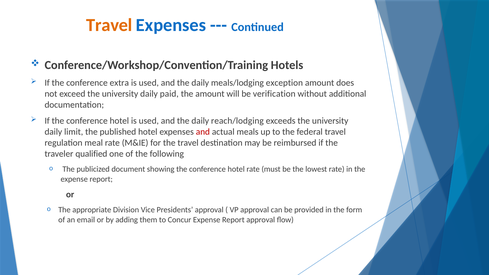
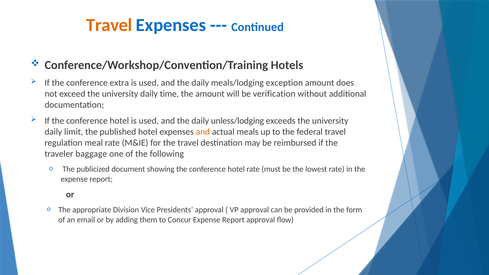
paid: paid -> time
reach/lodging: reach/lodging -> unless/lodging
and at (203, 132) colour: red -> orange
qualified: qualified -> baggage
